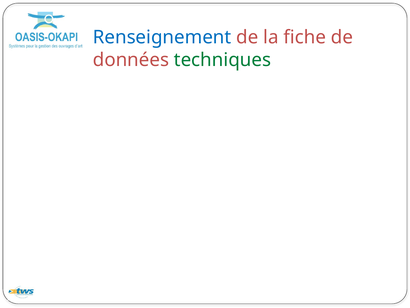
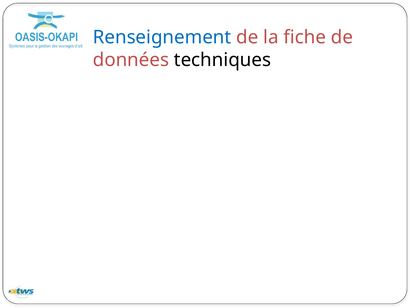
techniques colour: green -> black
